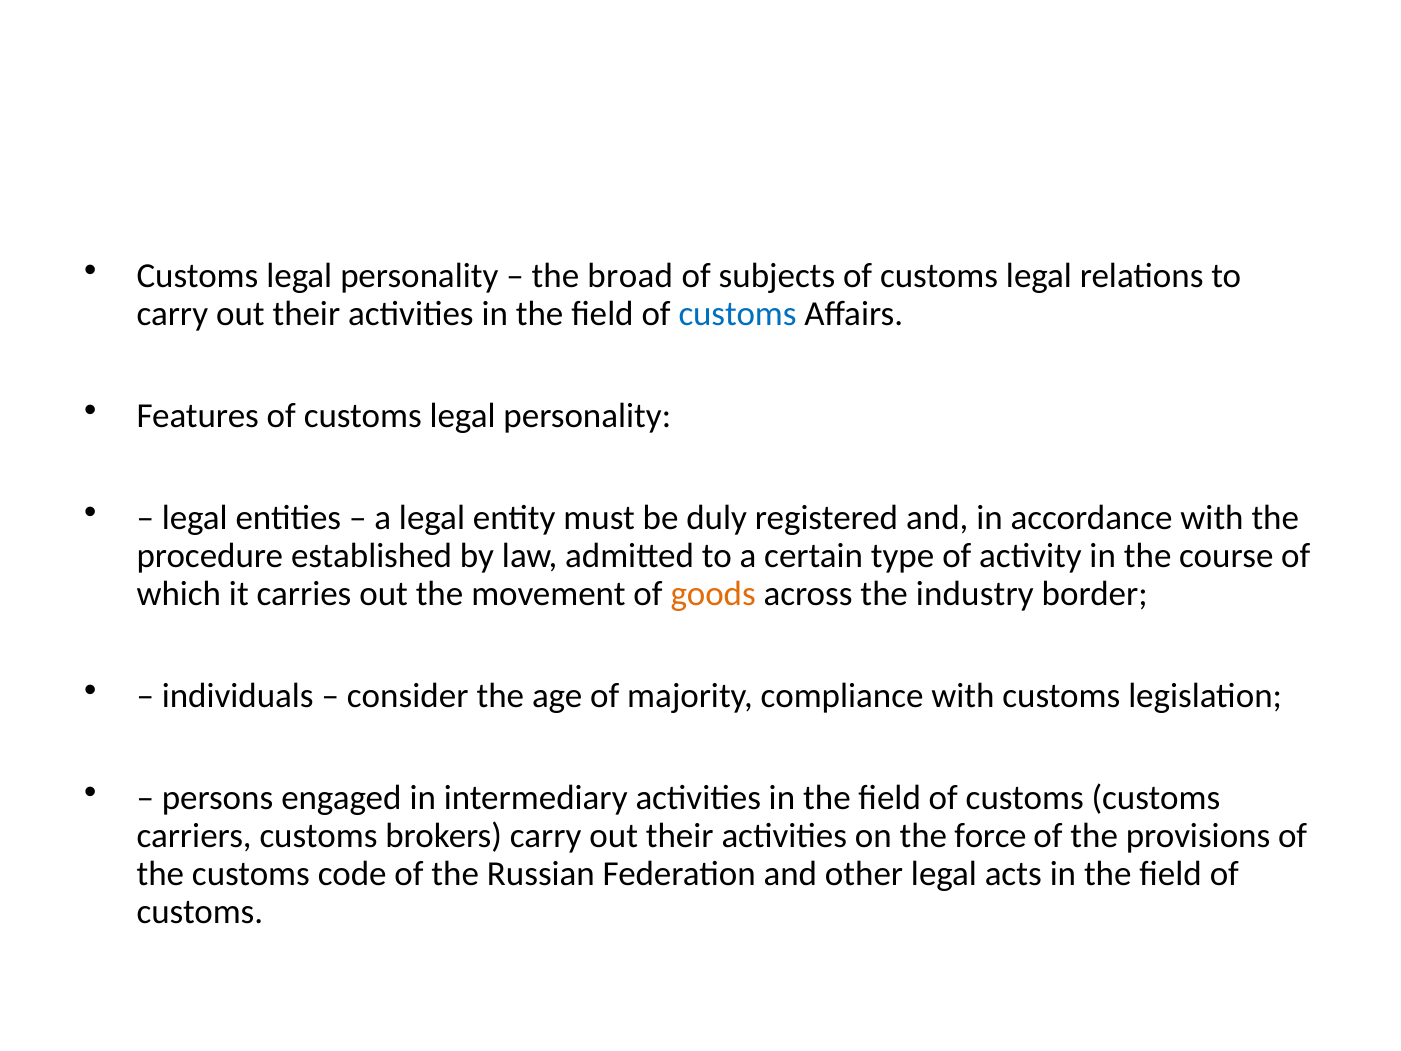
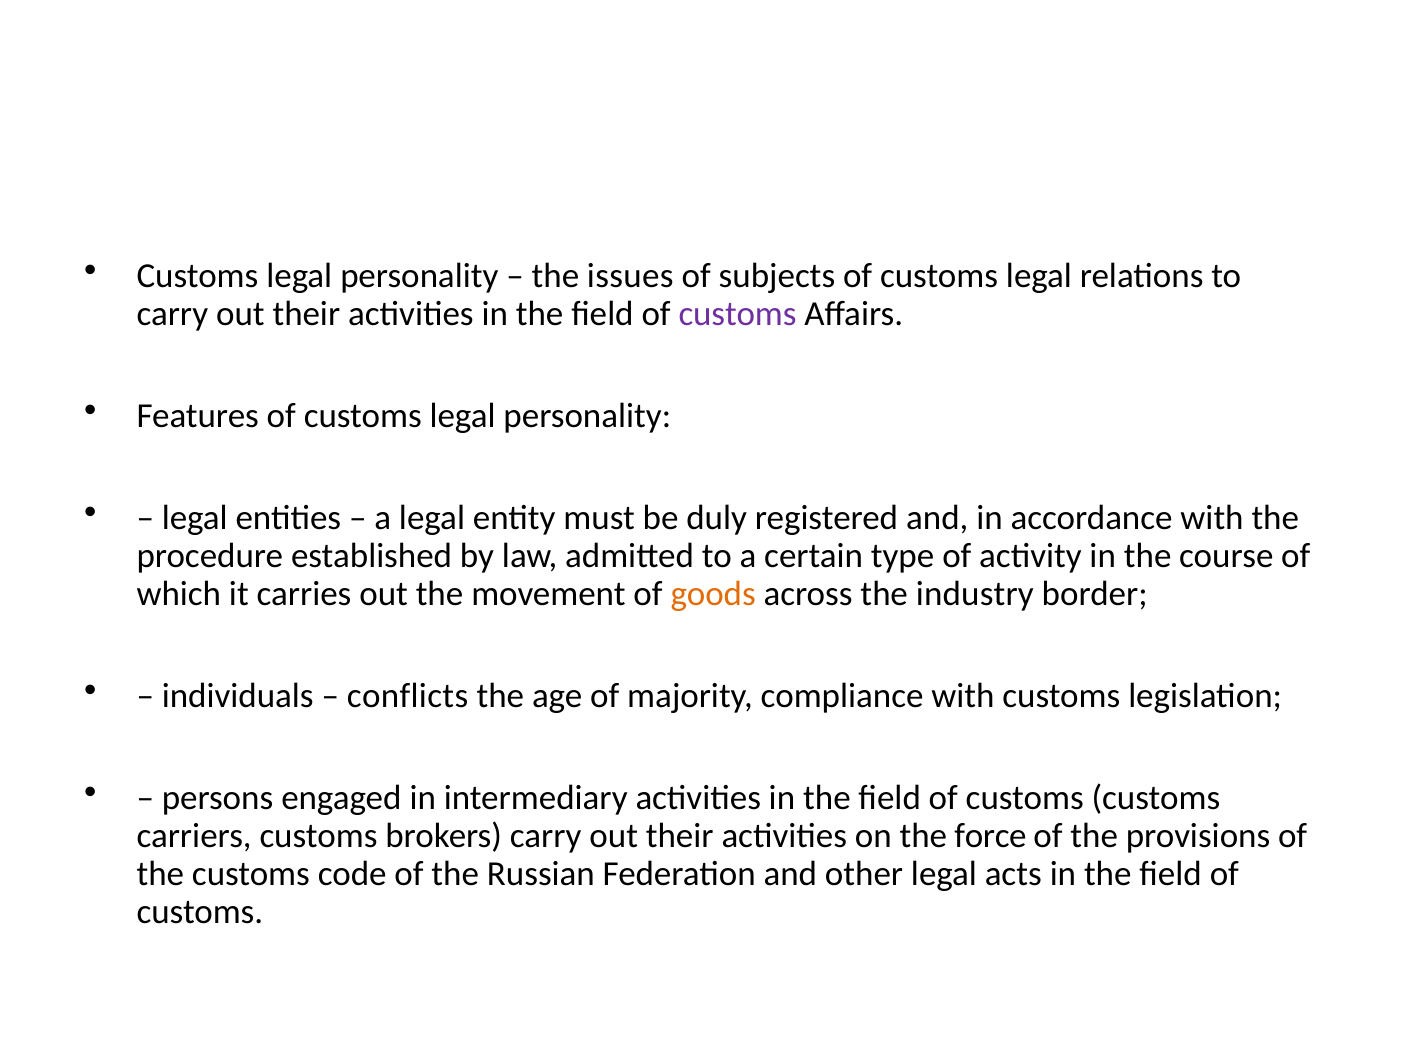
broad: broad -> issues
customs at (738, 313) colour: blue -> purple
consider: consider -> conflicts
